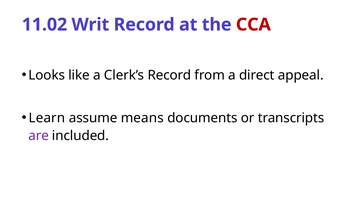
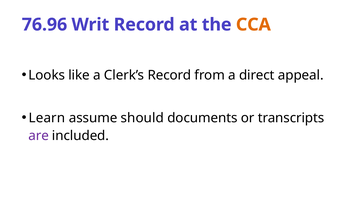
11.02: 11.02 -> 76.96
CCA colour: red -> orange
means: means -> should
